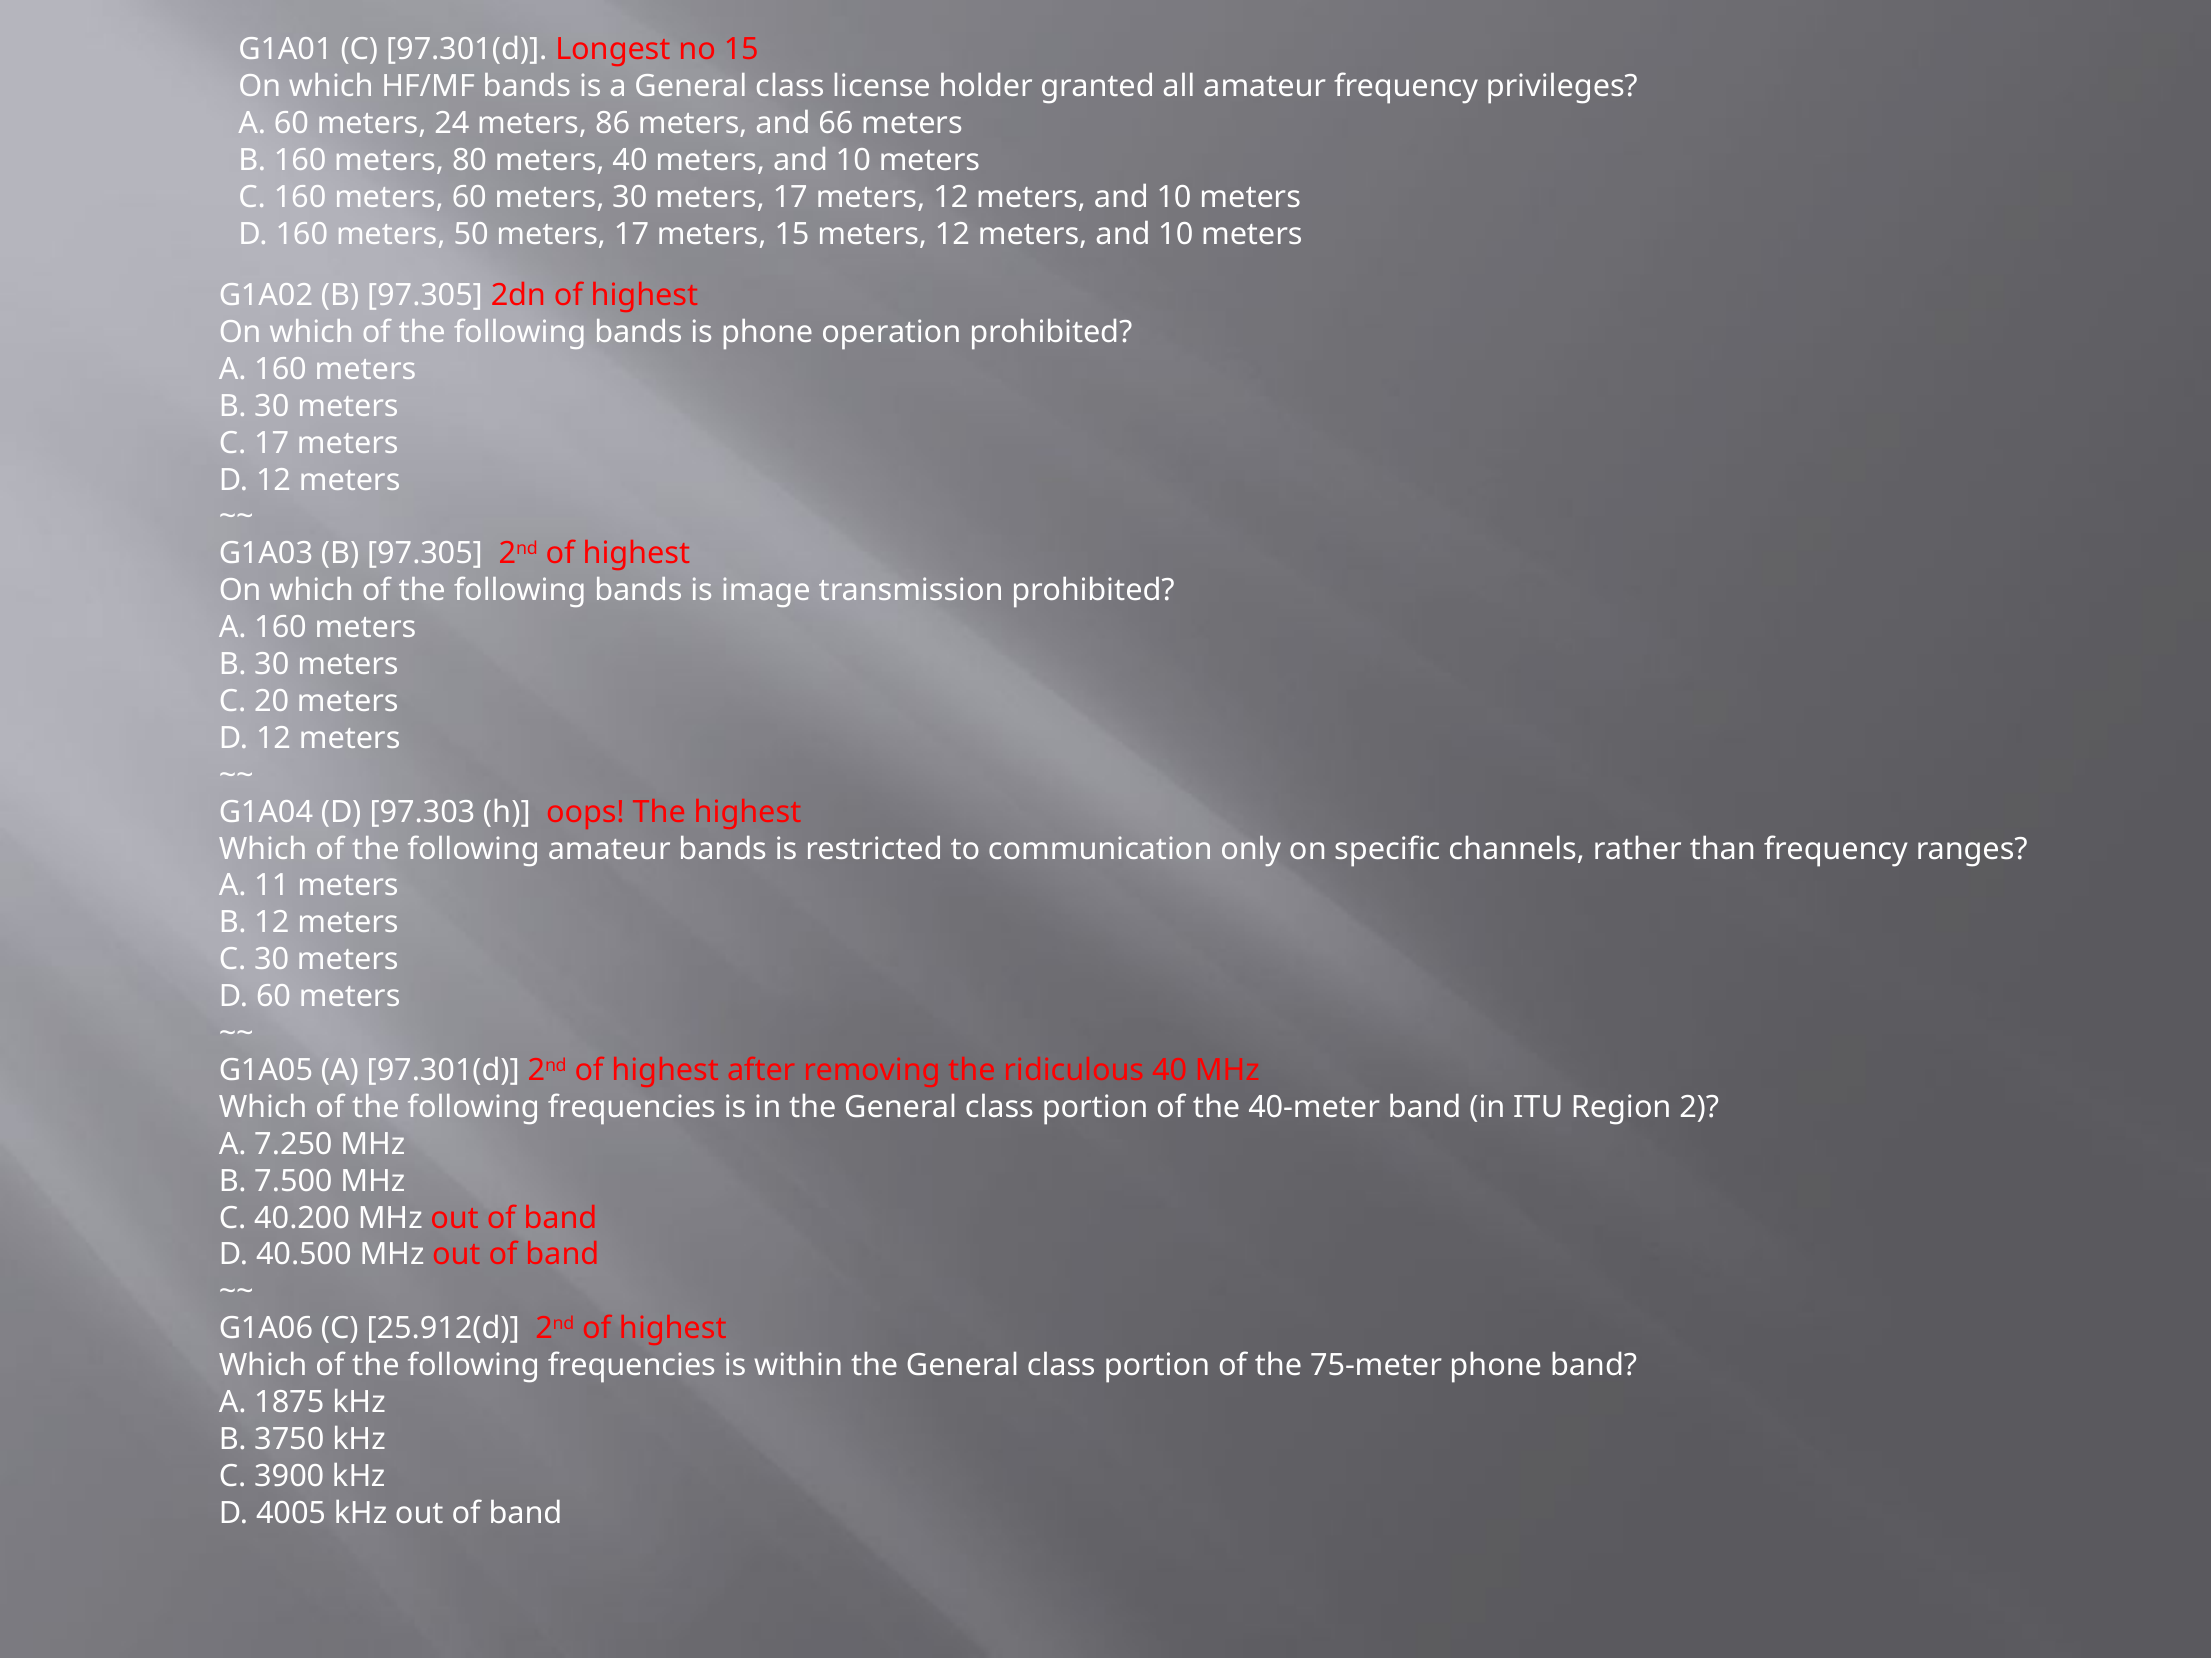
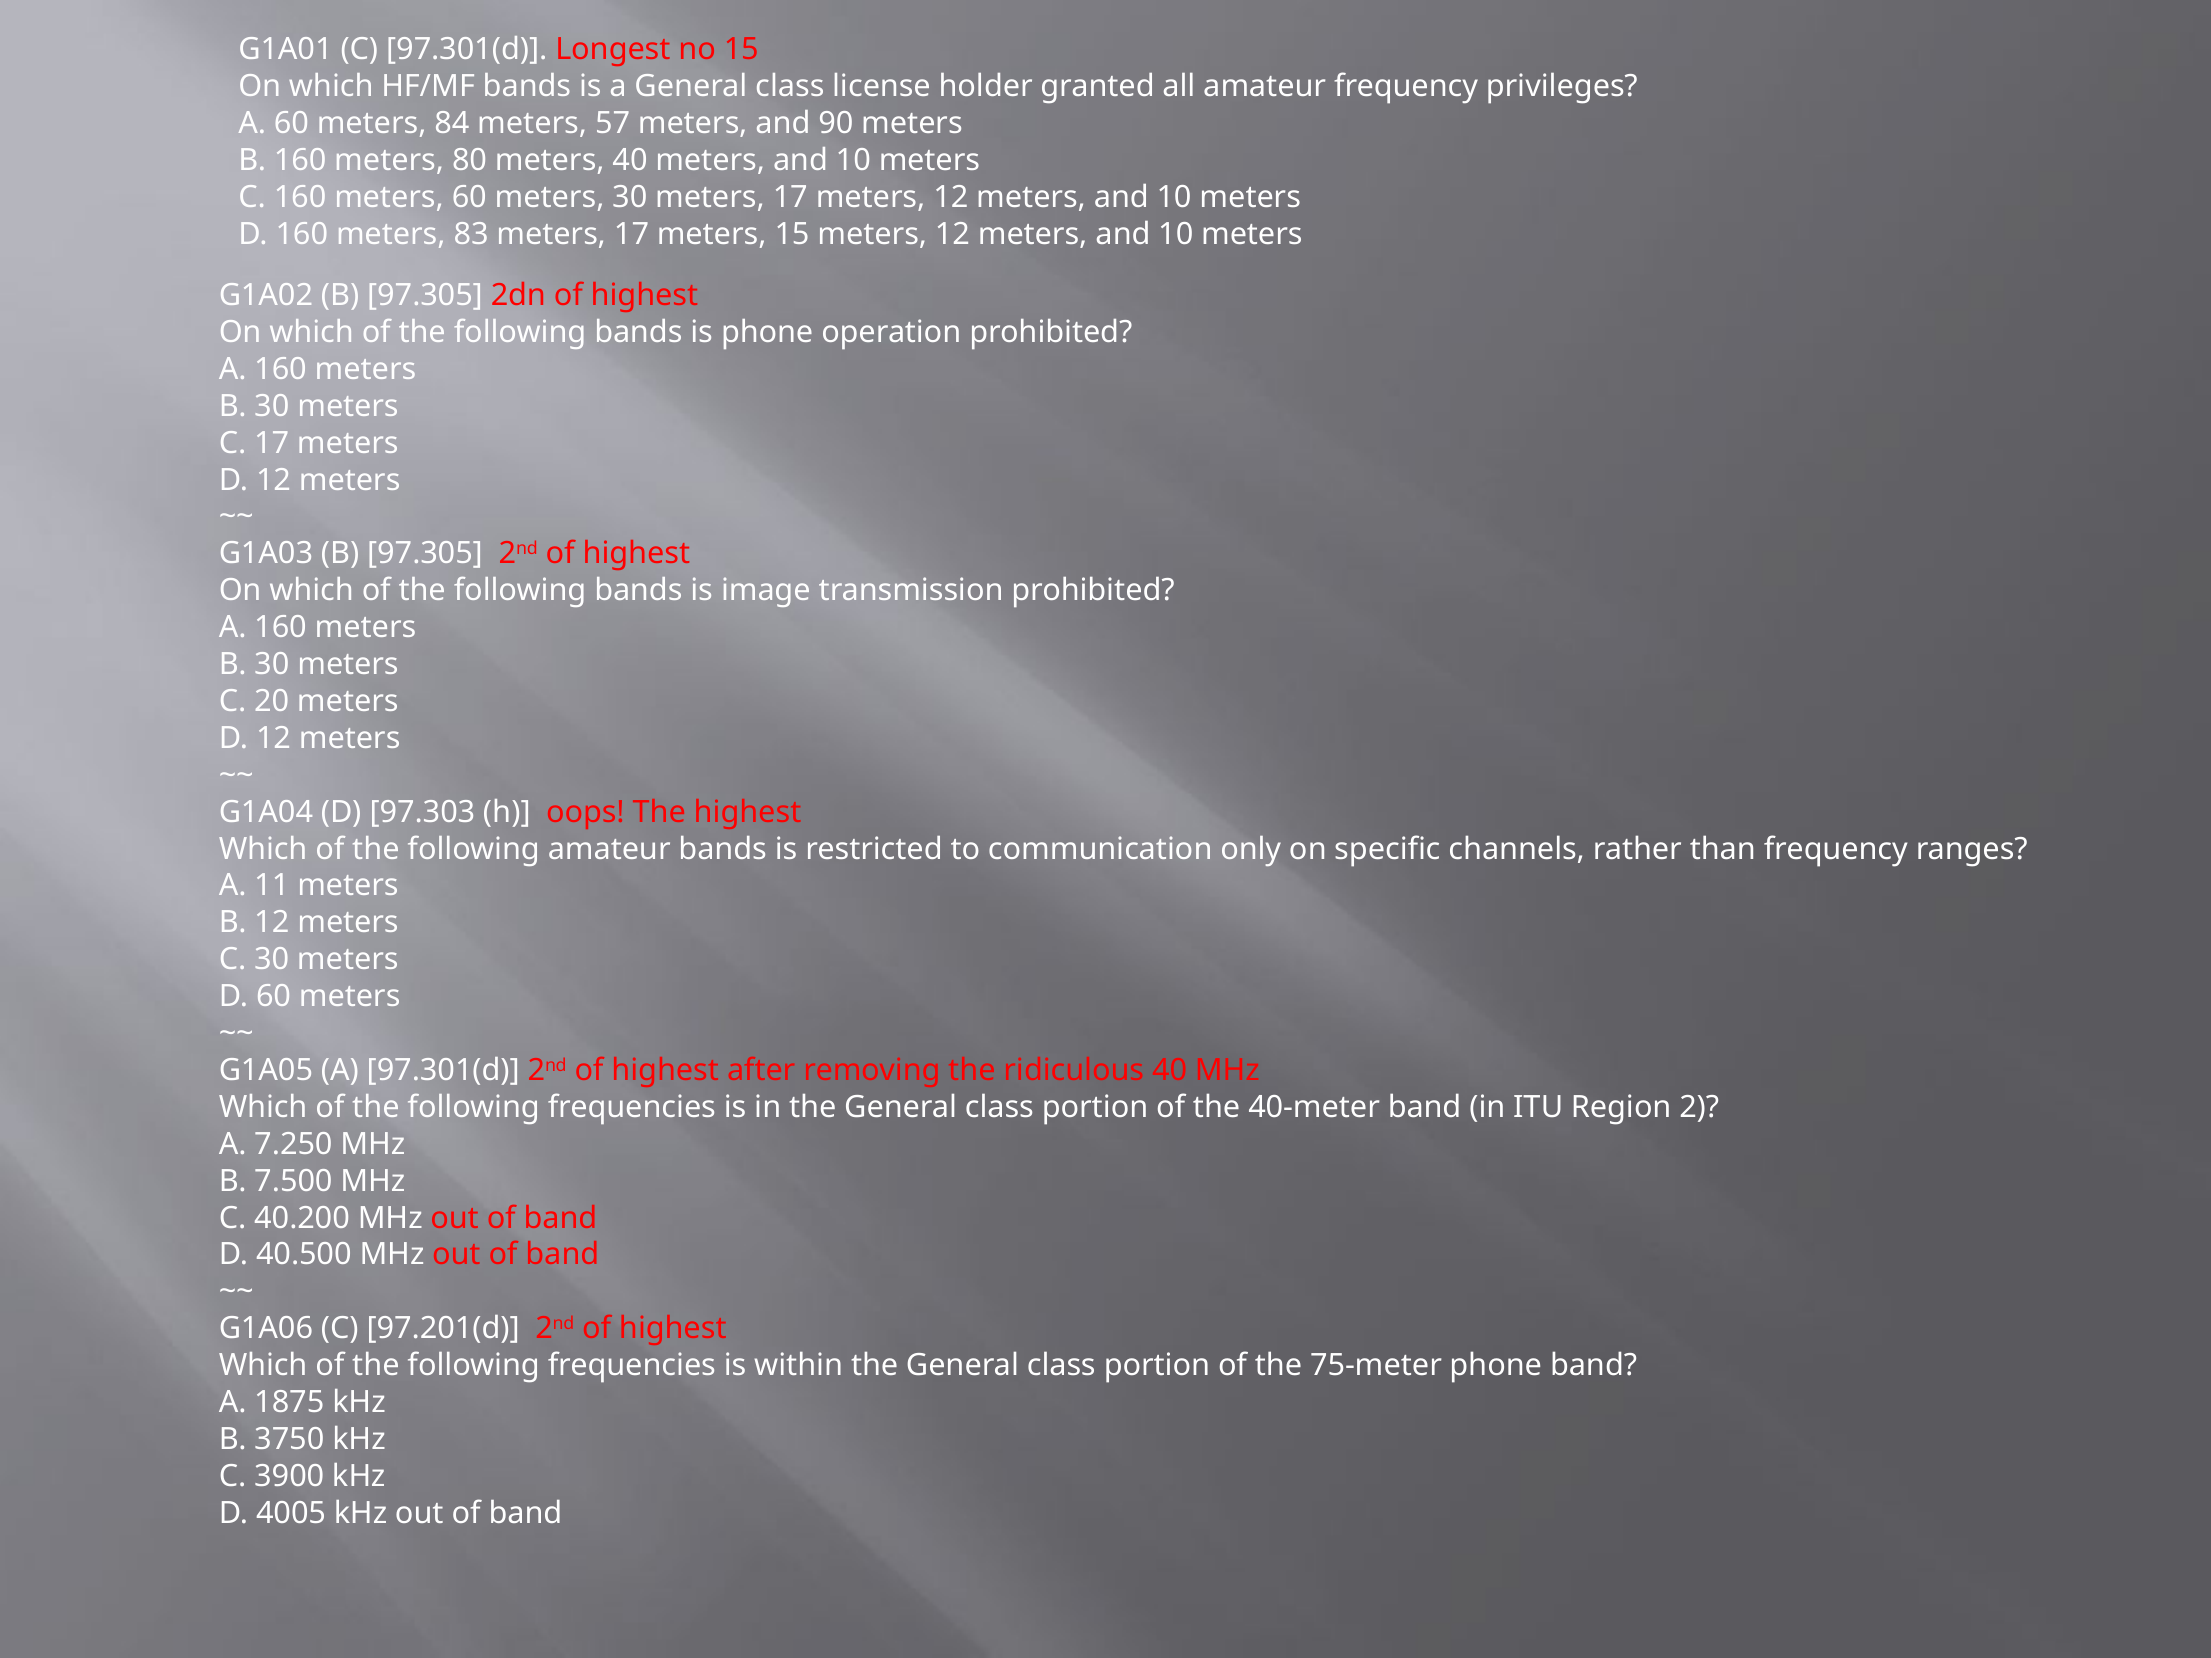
24: 24 -> 84
86: 86 -> 57
66: 66 -> 90
50: 50 -> 83
25.912(d: 25.912(d -> 97.201(d
